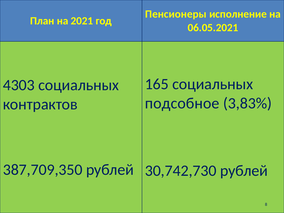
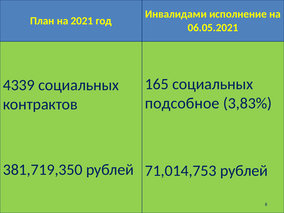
Пенсионеры: Пенсионеры -> Инвалидами
4303: 4303 -> 4339
387,709,350: 387,709,350 -> 381,719,350
30,742,730: 30,742,730 -> 71,014,753
